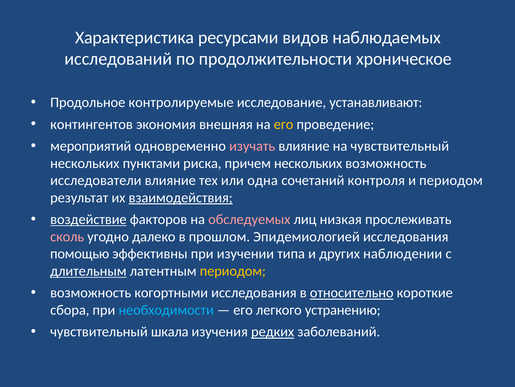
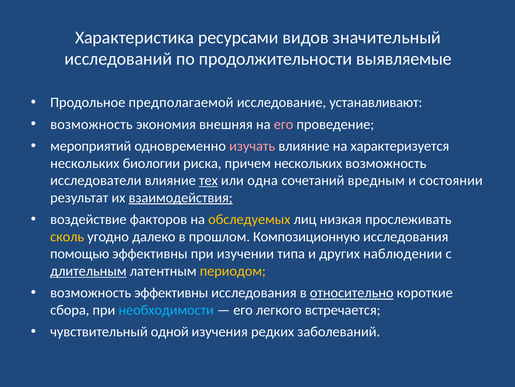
наблюдаемых: наблюдаемых -> значительный
хроническое: хроническое -> выявляемые
контролируемые: контролируемые -> предполагаемой
контингентов at (92, 124): контингентов -> возможность
его at (284, 124) colour: yellow -> pink
на чувствительный: чувствительный -> характеризуется
пунктами: пунктами -> биологии
тех underline: none -> present
контроля: контроля -> вредным
и периодом: периодом -> состоянии
воздействие underline: present -> none
обследуемых colour: pink -> yellow
сколь colour: pink -> yellow
Эпидемиологией: Эпидемиологией -> Композиционную
возможность когортными: когортными -> эффективны
устранению: устранению -> встречается
шкала: шкала -> одной
редких underline: present -> none
